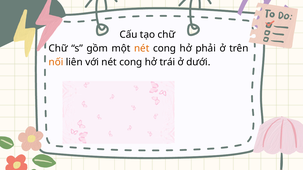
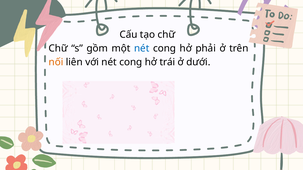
nét at (142, 49) colour: orange -> blue
